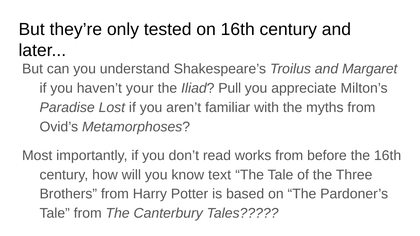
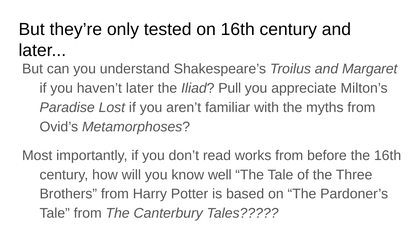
haven’t your: your -> later
text: text -> well
